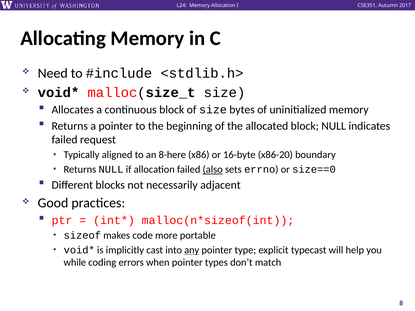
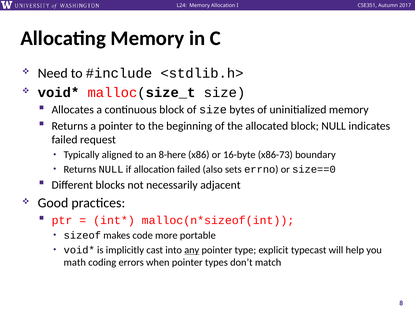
x86-20: x86-20 -> x86-73
also underline: present -> none
while: while -> math
